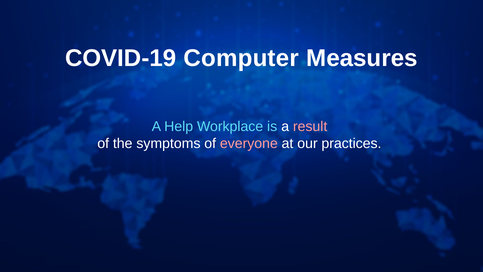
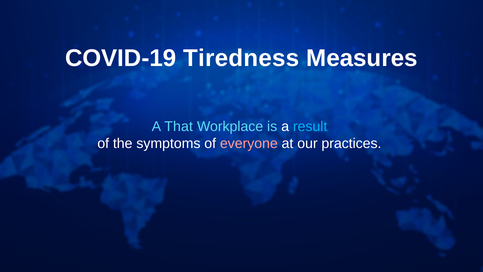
Computer: Computer -> Tiredness
Help: Help -> That
result colour: pink -> light blue
